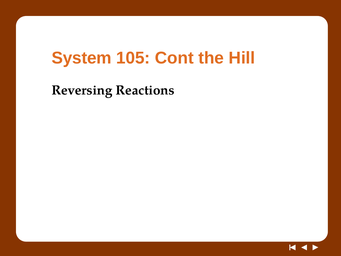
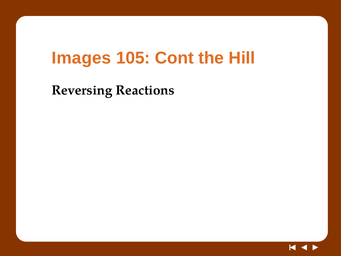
System: System -> Images
